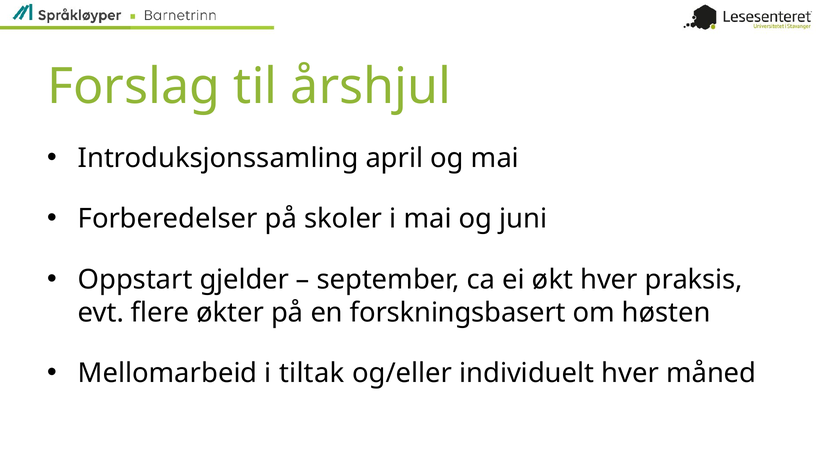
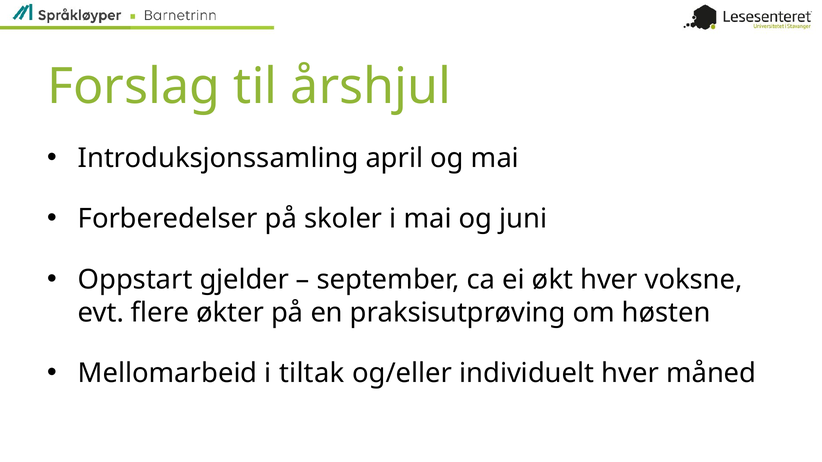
praksis: praksis -> voksne
forskningsbasert: forskningsbasert -> praksisutprøving
